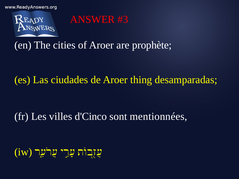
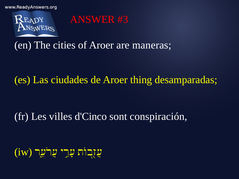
prophète: prophète -> maneras
mentionnées: mentionnées -> conspiración
